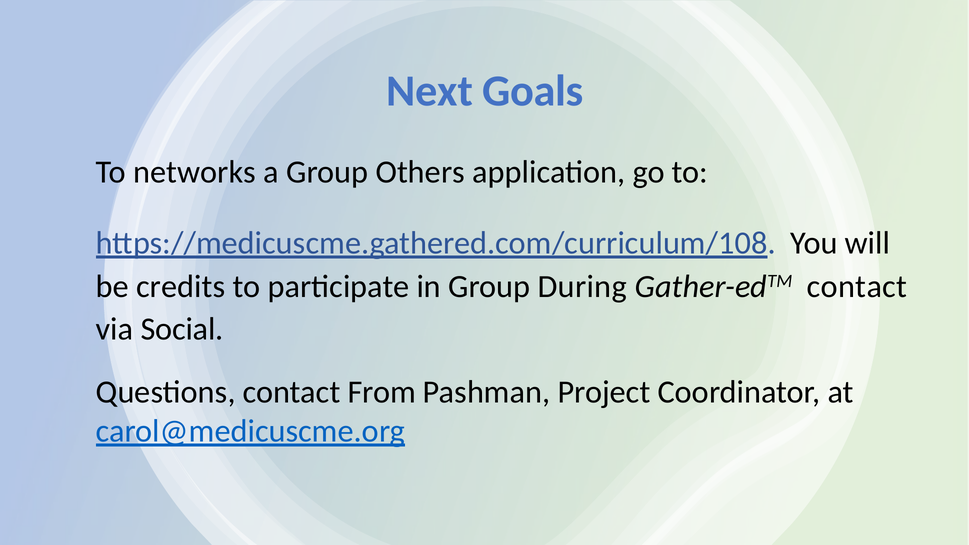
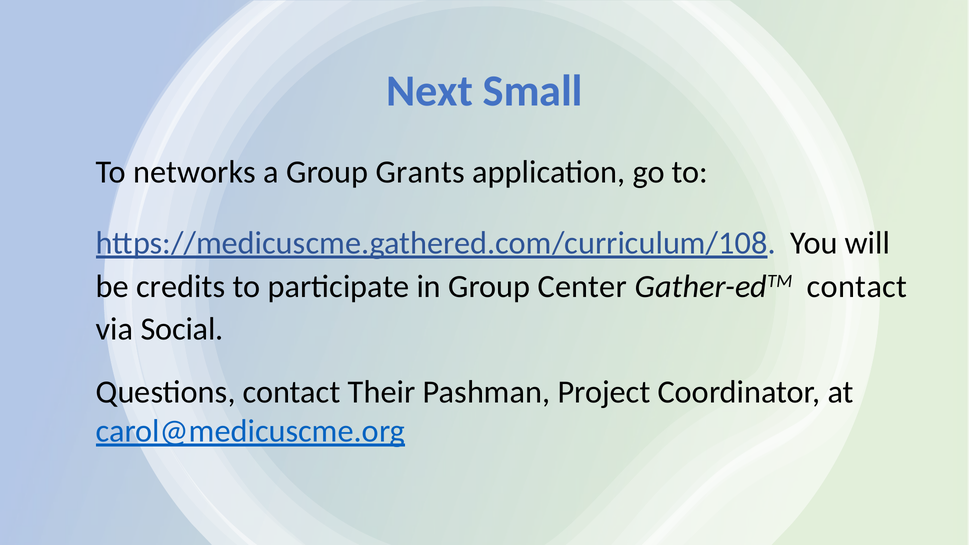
Goals: Goals -> Small
Others: Others -> Grants
During: During -> Center
From: From -> Their
